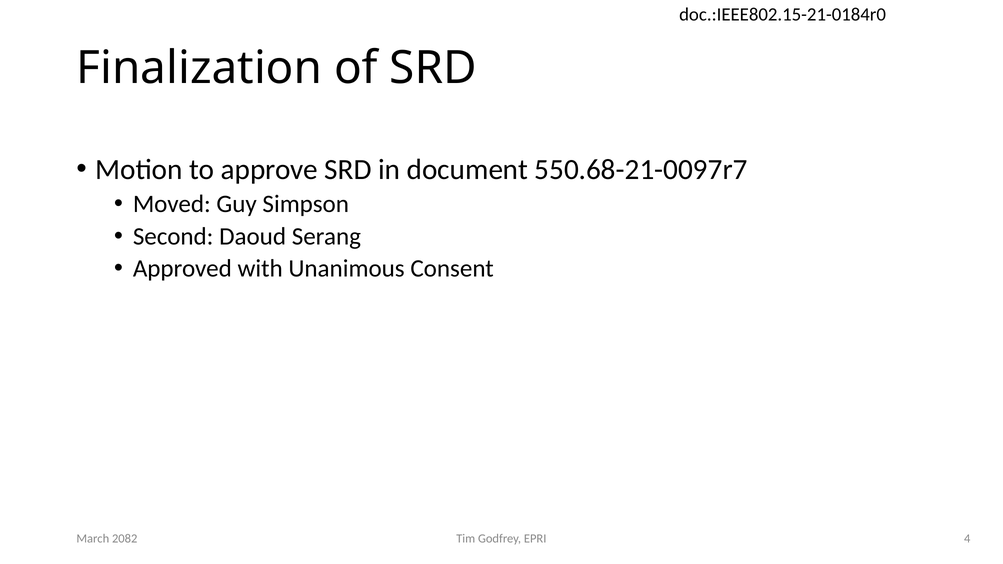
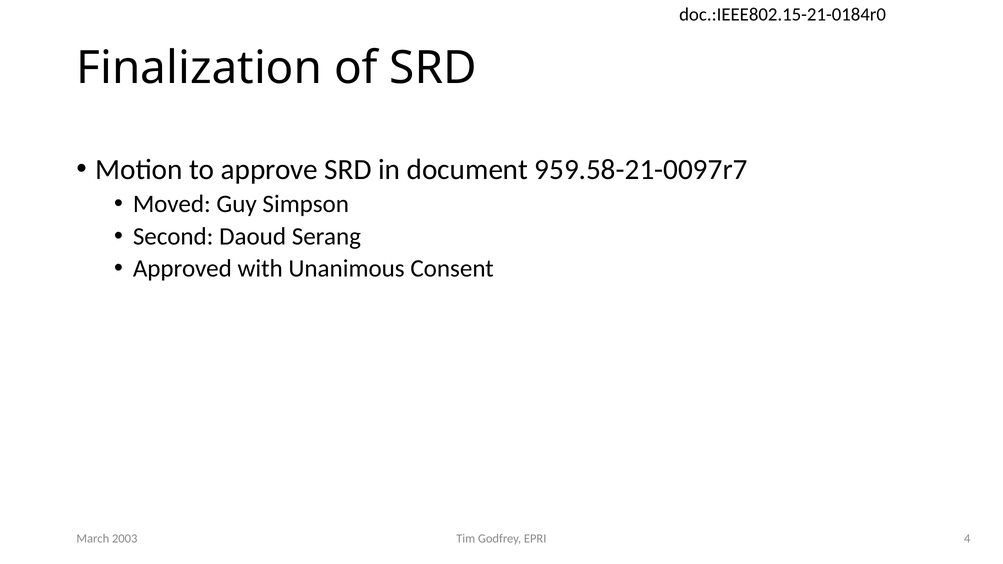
550.68-21-0097r7: 550.68-21-0097r7 -> 959.58-21-0097r7
2082: 2082 -> 2003
